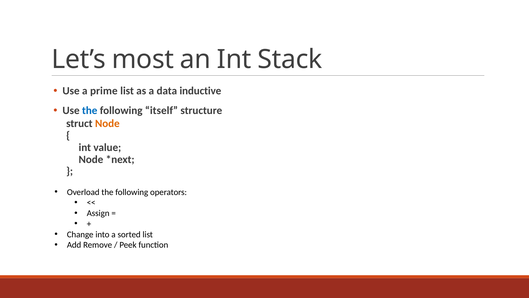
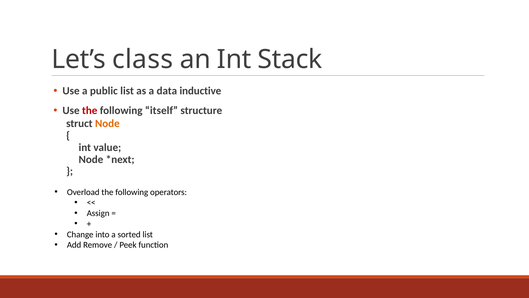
most: most -> class
prime: prime -> public
the at (90, 110) colour: blue -> red
